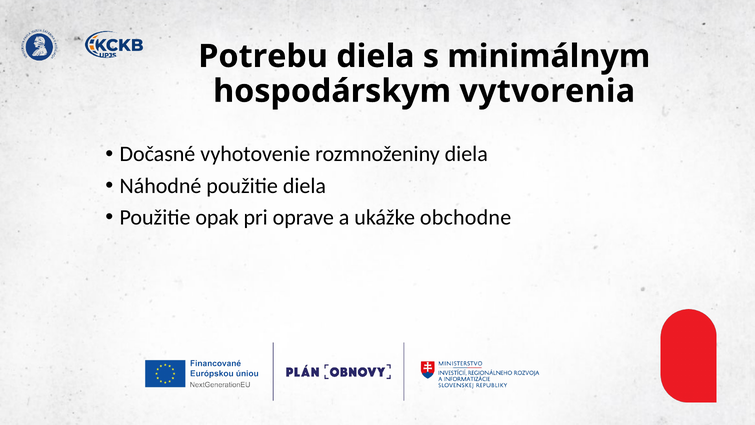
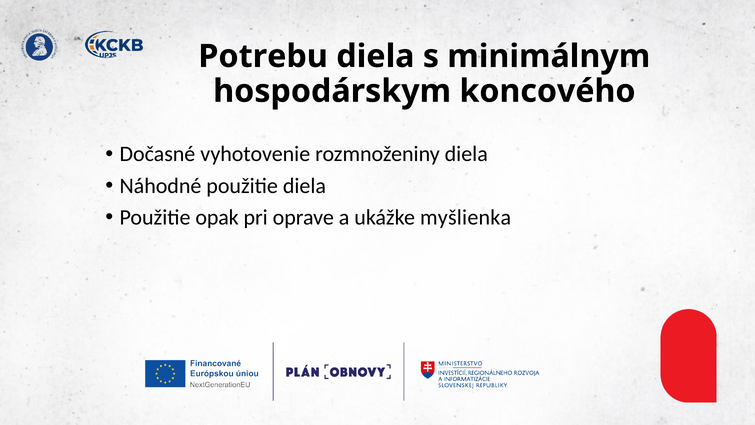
vytvorenia: vytvorenia -> koncového
obchodne: obchodne -> myšlienka
